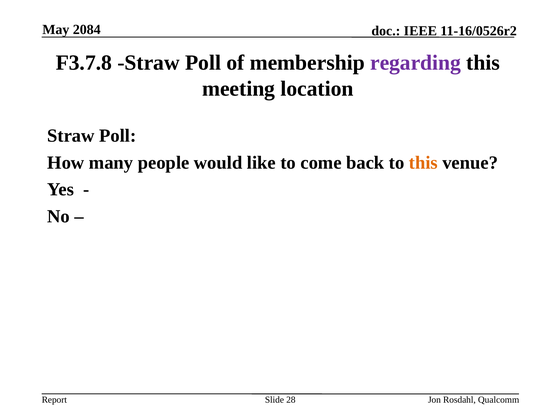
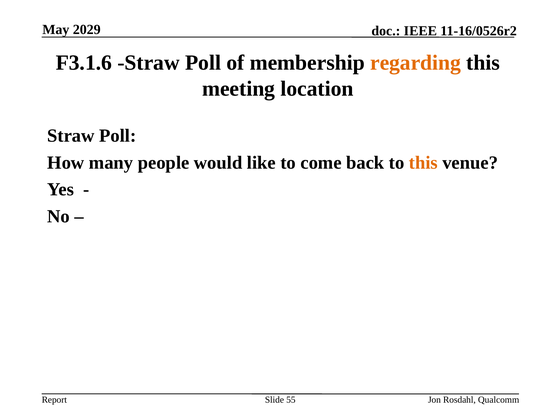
2084: 2084 -> 2029
F3.7.8: F3.7.8 -> F3.1.6
regarding colour: purple -> orange
28: 28 -> 55
